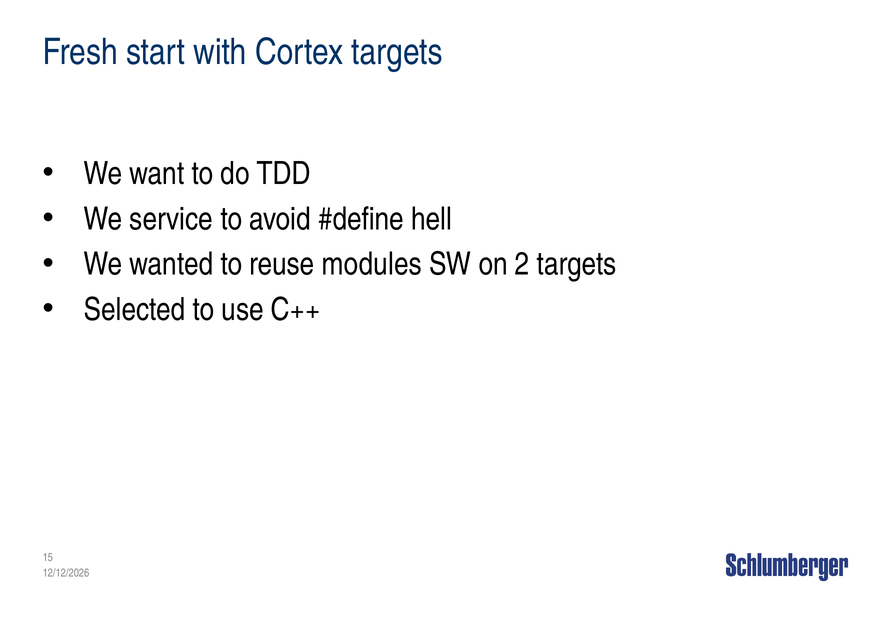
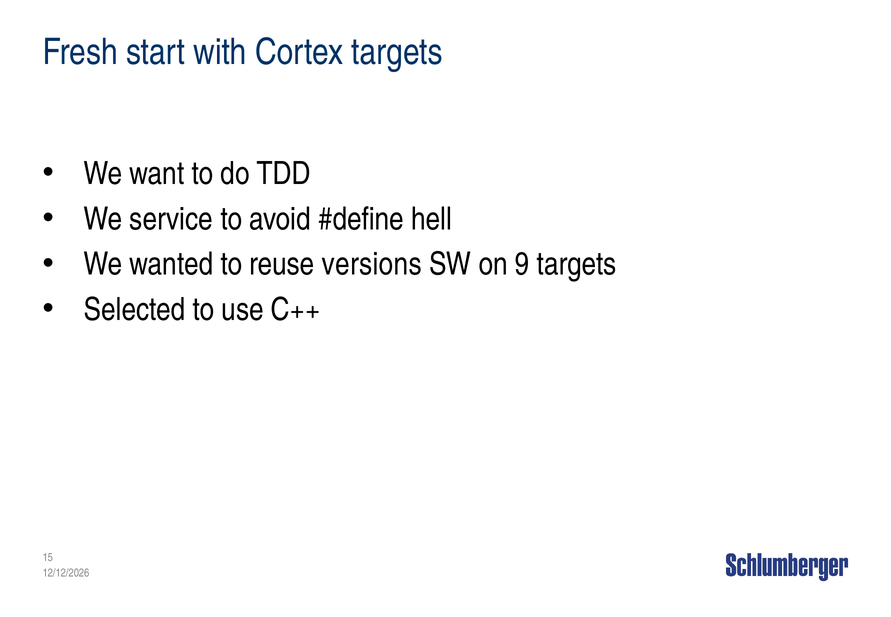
modules: modules -> versions
2: 2 -> 9
